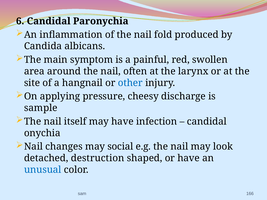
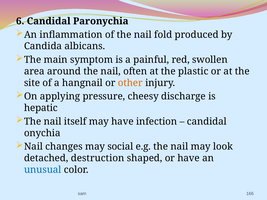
larynx: larynx -> plastic
other colour: blue -> orange
sample: sample -> hepatic
